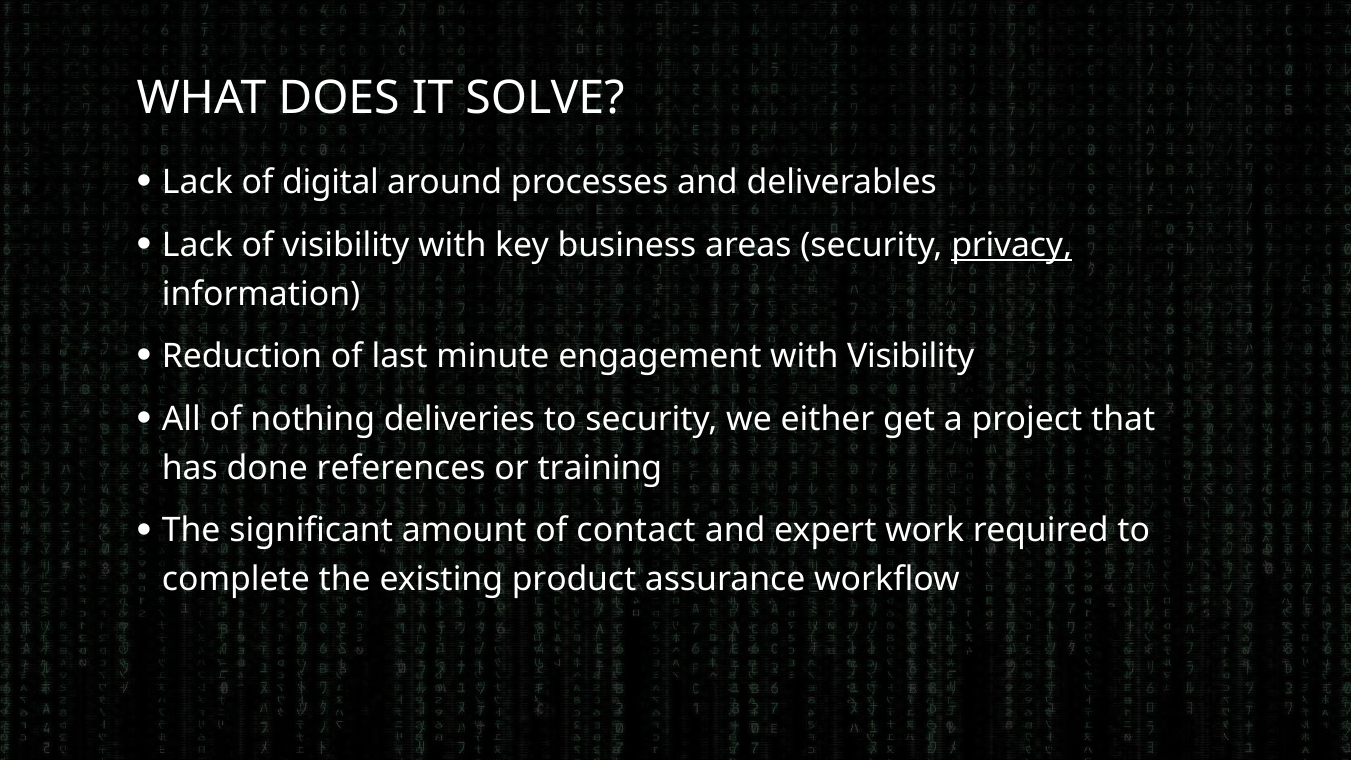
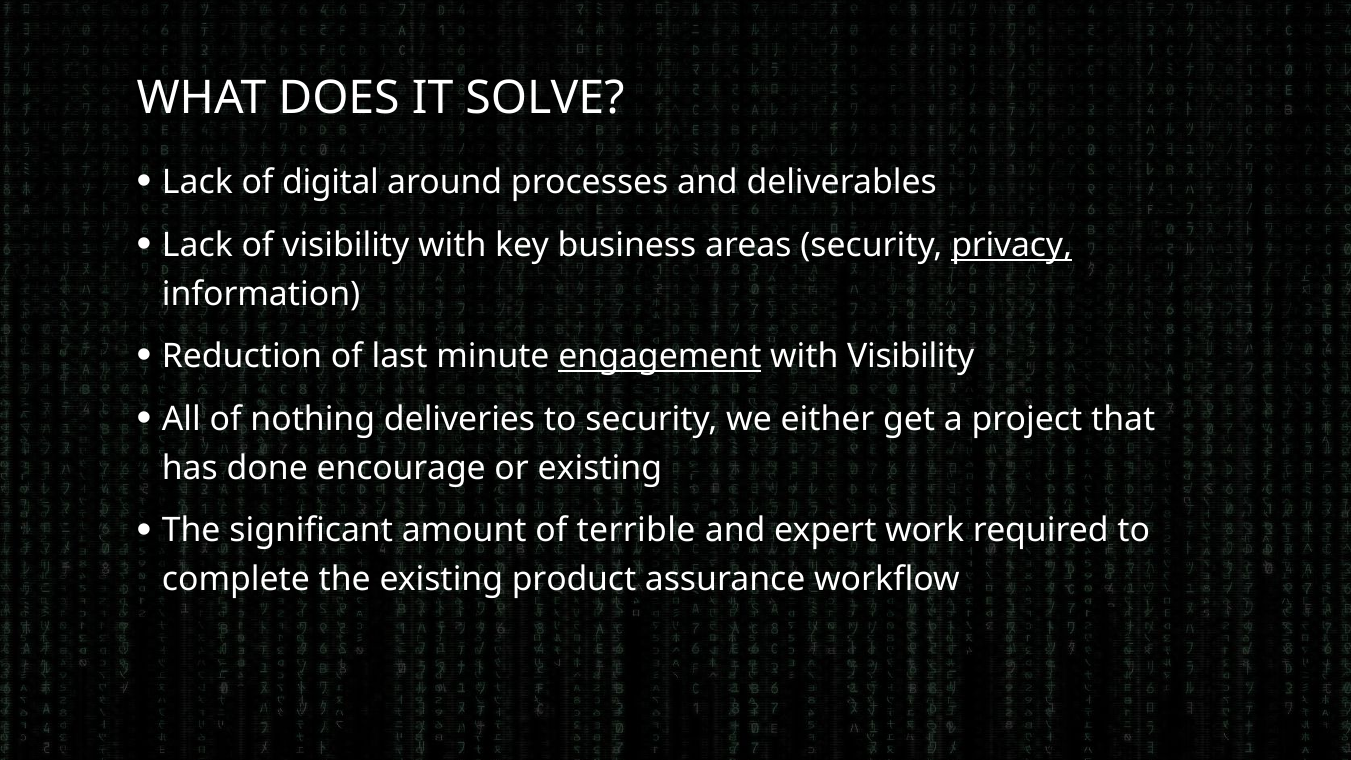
engagement underline: none -> present
references: references -> encourage
or training: training -> existing
contact: contact -> terrible
